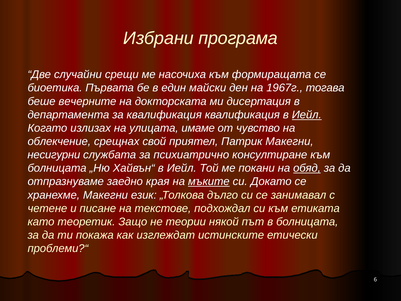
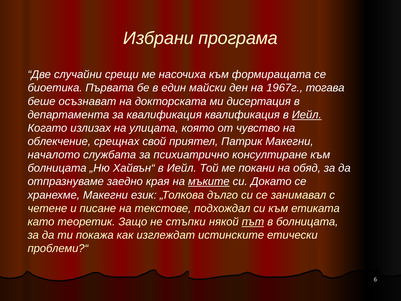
вечерните: вечерните -> осъзнават
имаме: имаме -> която
несигурни: несигурни -> началото
обяд underline: present -> none
теории: теории -> стъпки
път underline: none -> present
